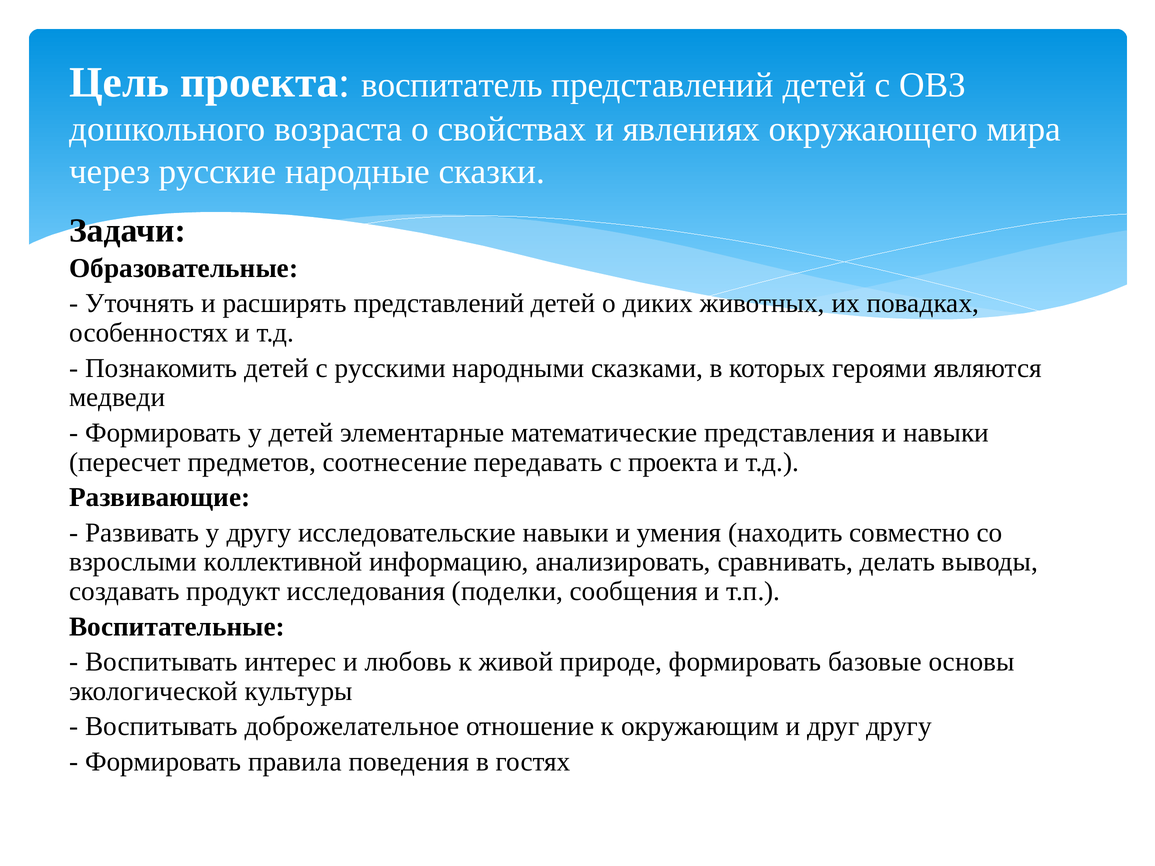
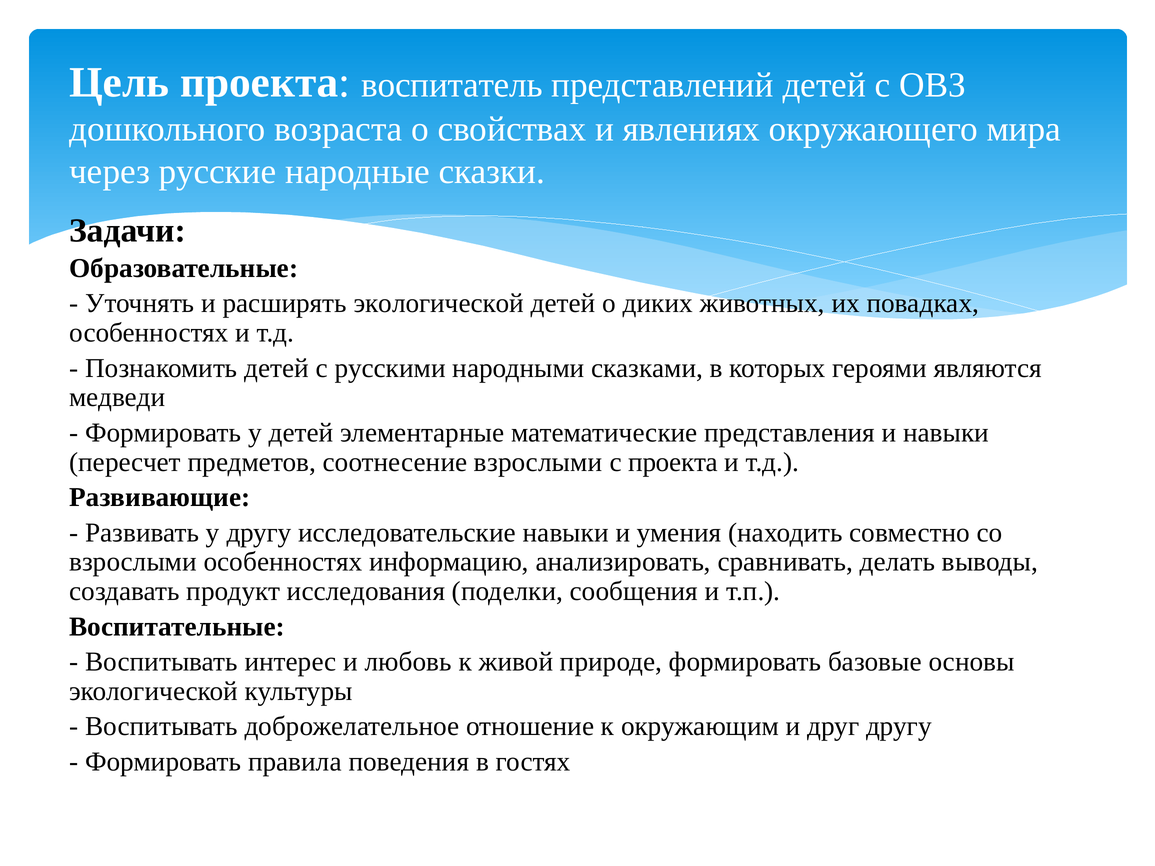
расширять представлений: представлений -> экологической
соотнесение передавать: передавать -> взрослыми
взрослыми коллективной: коллективной -> особенностях
